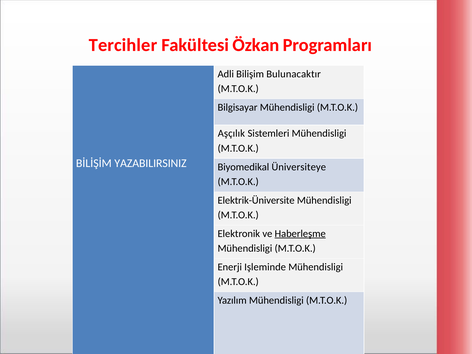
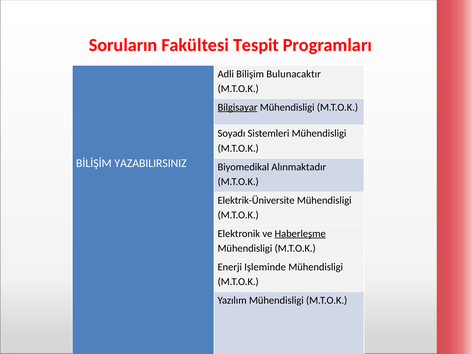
Tercihler: Tercihler -> Soruların
Özkan: Özkan -> Tespit
Bilgisayar underline: none -> present
Aşçılık: Aşçılık -> Soyadı
Üniversiteye: Üniversiteye -> Alınmaktadır
